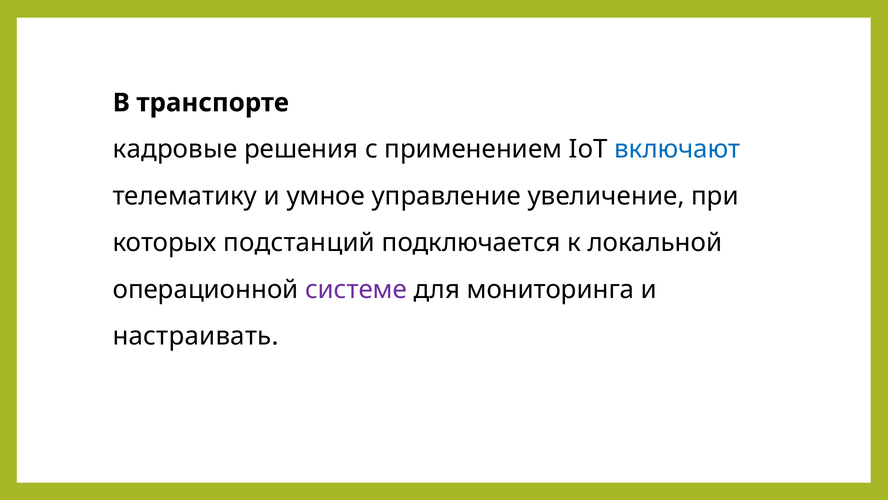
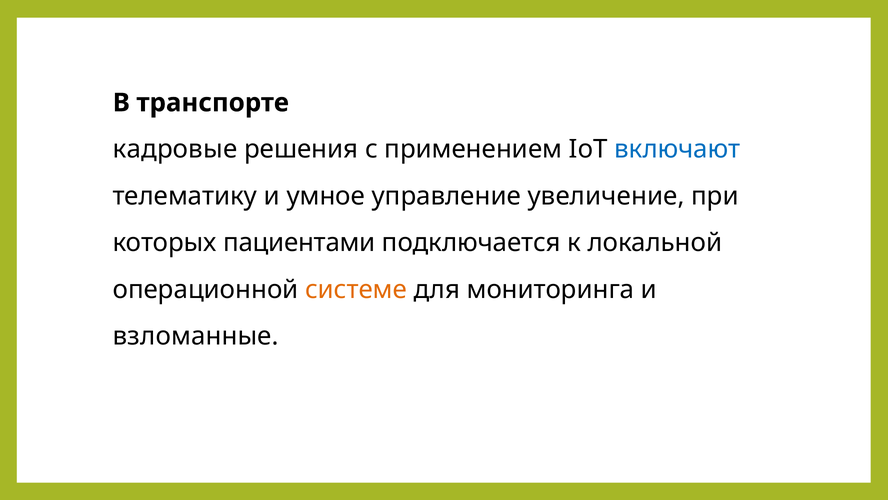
подстанций: подстанций -> пациентами
системе colour: purple -> orange
настраивать: настраивать -> взломанные
